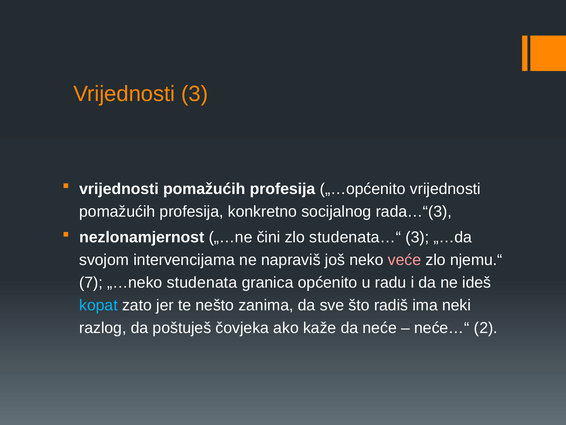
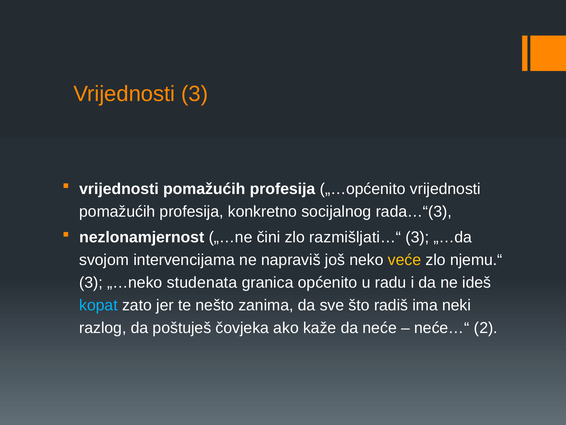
studenata…“: studenata…“ -> razmišljati…“
veće colour: pink -> yellow
7 at (91, 282): 7 -> 3
